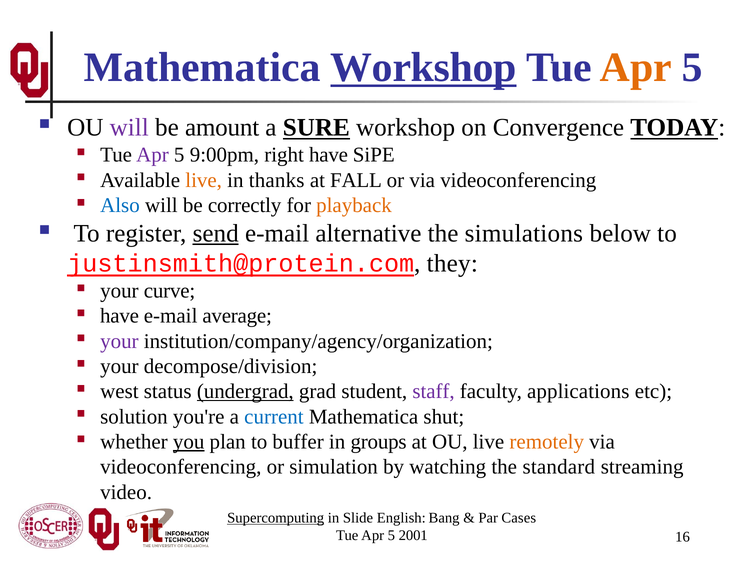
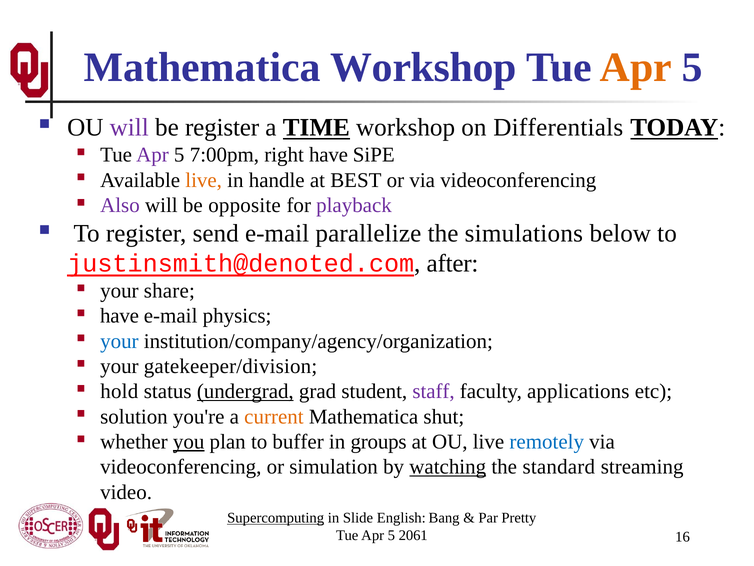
Workshop at (424, 68) underline: present -> none
be amount: amount -> register
SURE: SURE -> TIME
Convergence: Convergence -> Differentials
9:00pm: 9:00pm -> 7:00pm
thanks: thanks -> handle
FALL: FALL -> BEST
Also colour: blue -> purple
correctly: correctly -> opposite
playback colour: orange -> purple
send underline: present -> none
alternative: alternative -> parallelize
justinsmith@protein.com: justinsmith@protein.com -> justinsmith@denoted.com
they: they -> after
curve: curve -> share
average: average -> physics
your at (119, 341) colour: purple -> blue
decompose/division: decompose/division -> gatekeeper/division
west: west -> hold
current colour: blue -> orange
remotely colour: orange -> blue
watching underline: none -> present
Cases: Cases -> Pretty
2001: 2001 -> 2061
